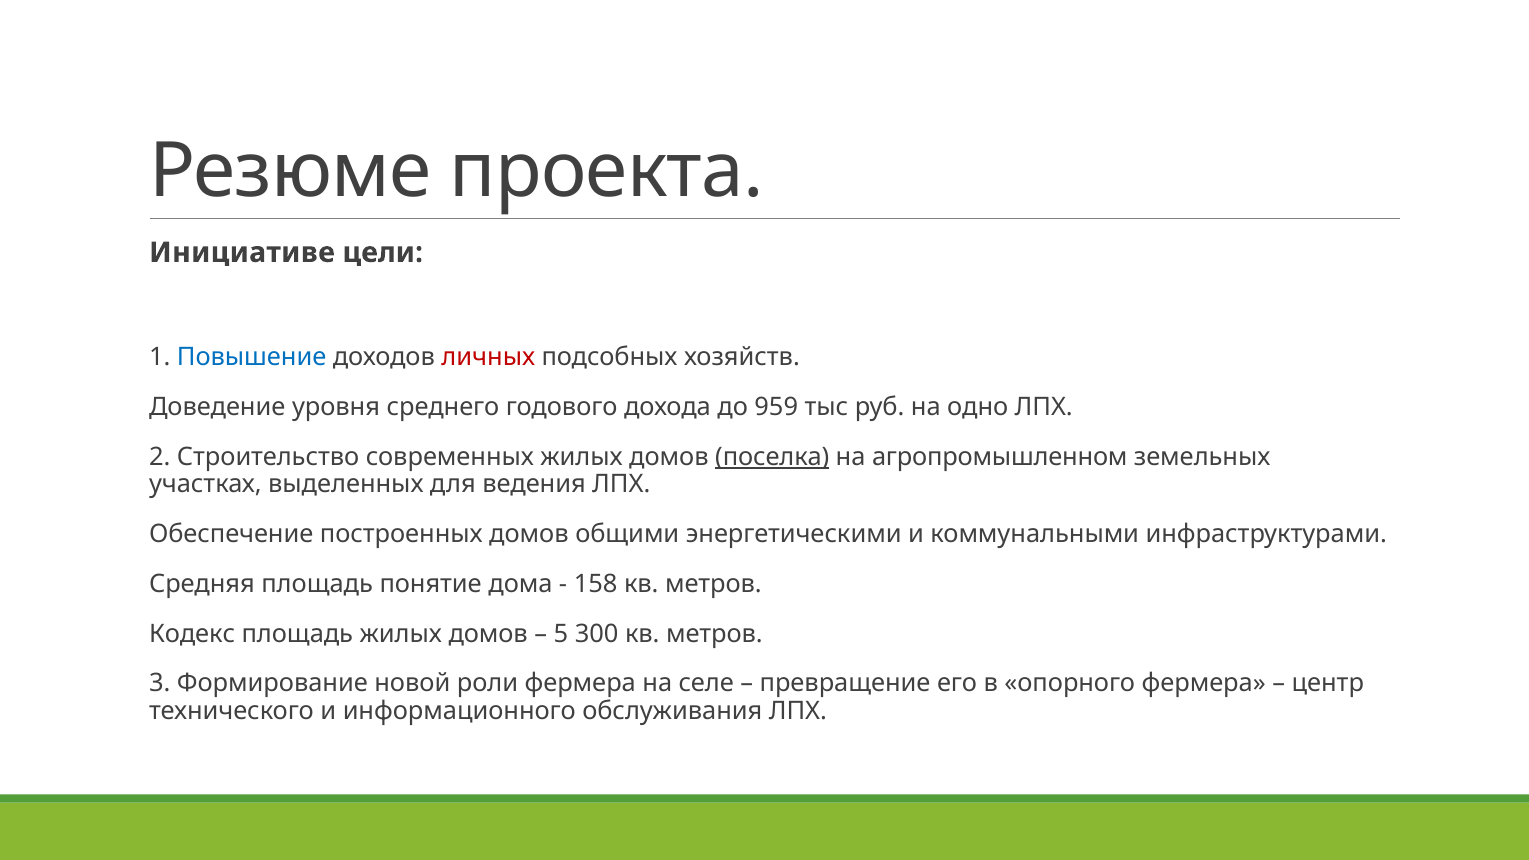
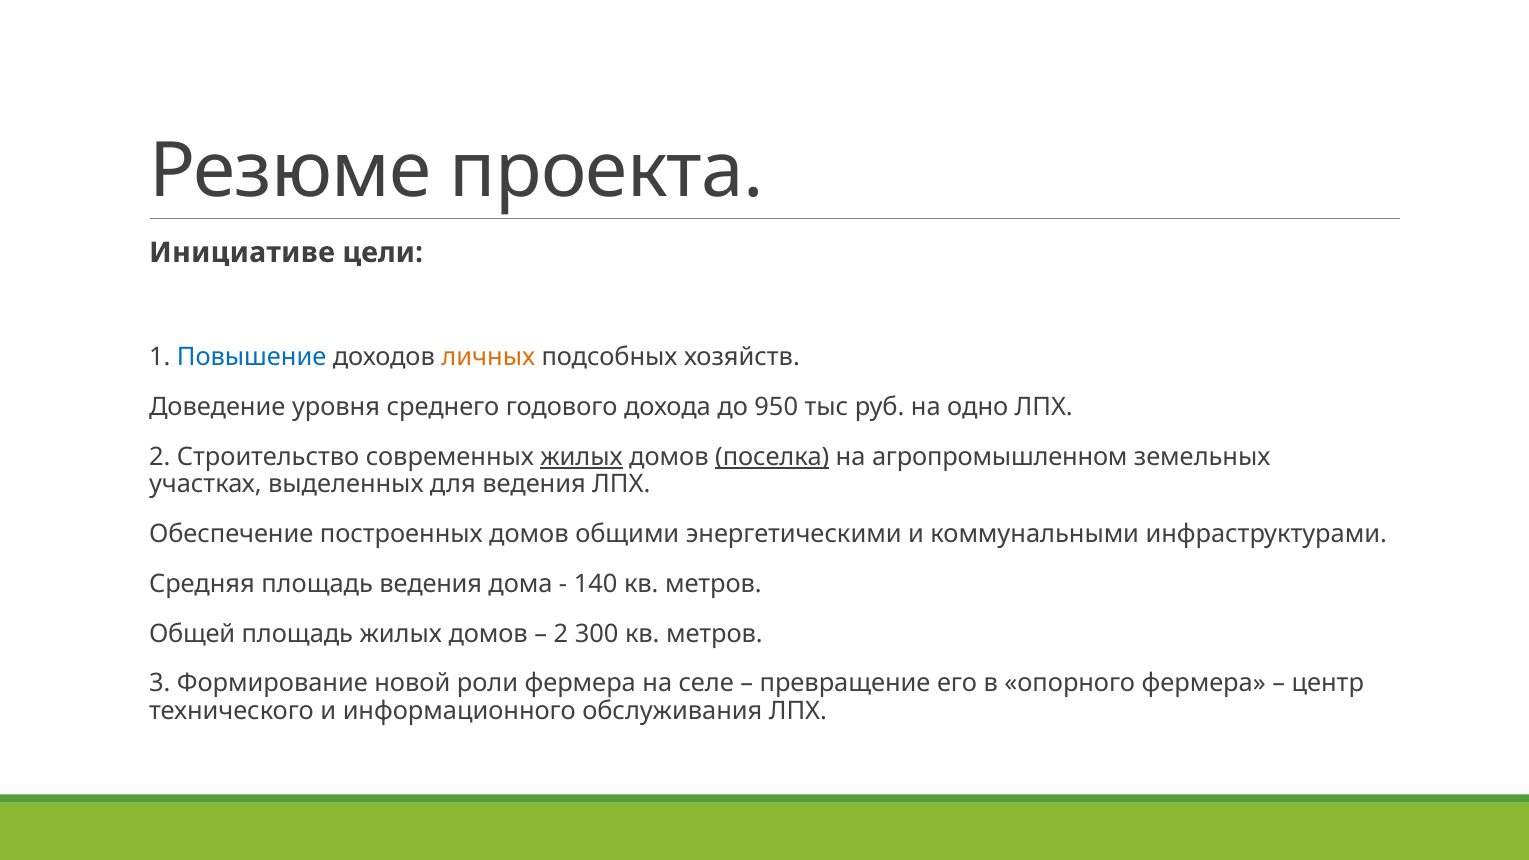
личных colour: red -> orange
959: 959 -> 950
жилых at (582, 457) underline: none -> present
площадь понятие: понятие -> ведения
158: 158 -> 140
Кодекс: Кодекс -> Общей
5 at (561, 634): 5 -> 2
